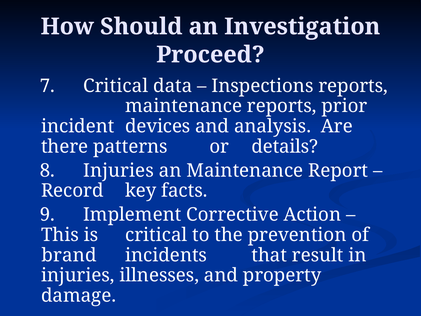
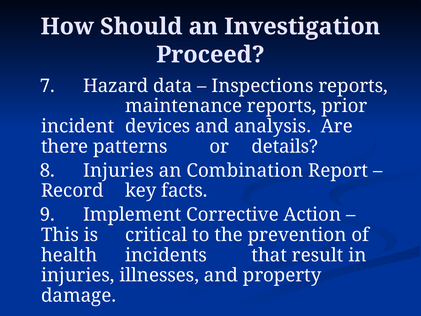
7 Critical: Critical -> Hazard
an Maintenance: Maintenance -> Combination
brand: brand -> health
